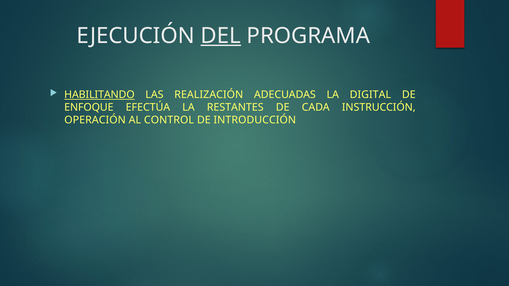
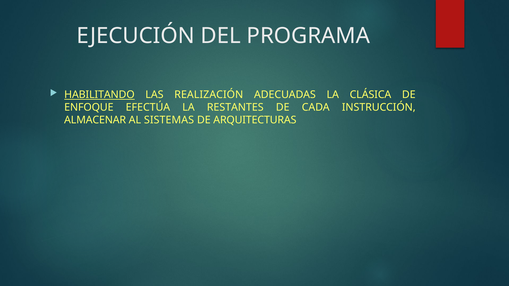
DEL underline: present -> none
DIGITAL: DIGITAL -> CLÁSICA
OPERACIÓN: OPERACIÓN -> ALMACENAR
CONTROL: CONTROL -> SISTEMAS
INTRODUCCIÓN: INTRODUCCIÓN -> ARQUITECTURAS
